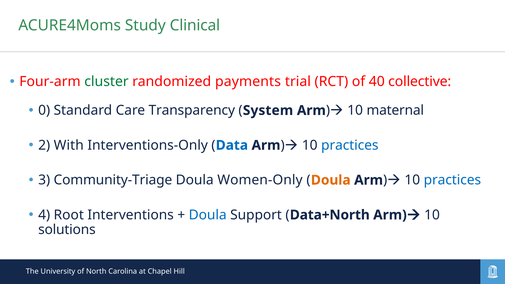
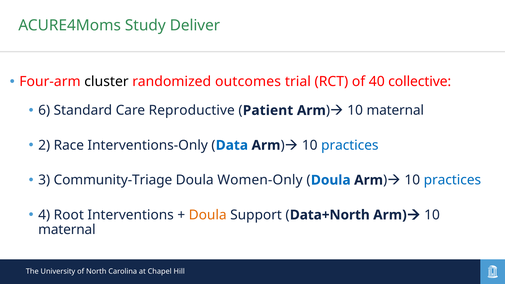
Clinical: Clinical -> Deliver
cluster colour: green -> black
payments: payments -> outcomes
0: 0 -> 6
Transparency: Transparency -> Reproductive
System: System -> Patient
With: With -> Race
Doula at (331, 180) colour: orange -> blue
Doula at (208, 215) colour: blue -> orange
solutions at (67, 230): solutions -> maternal
